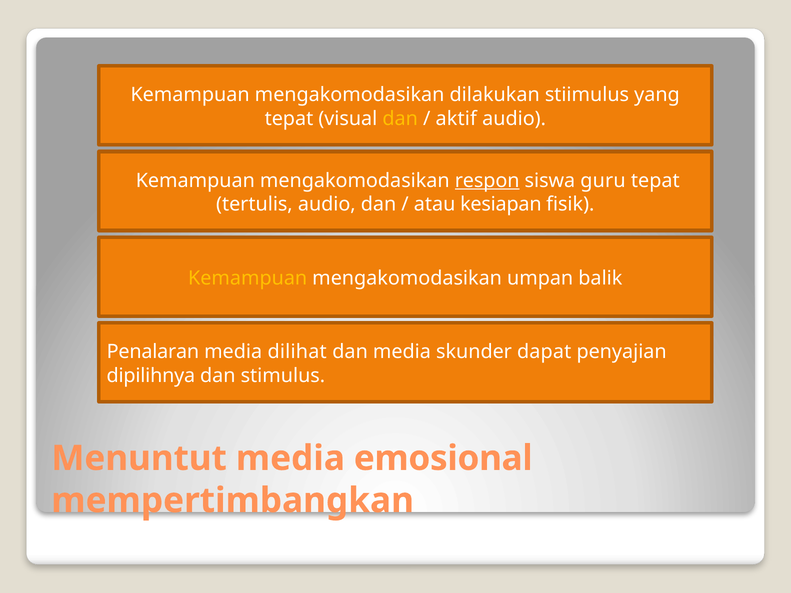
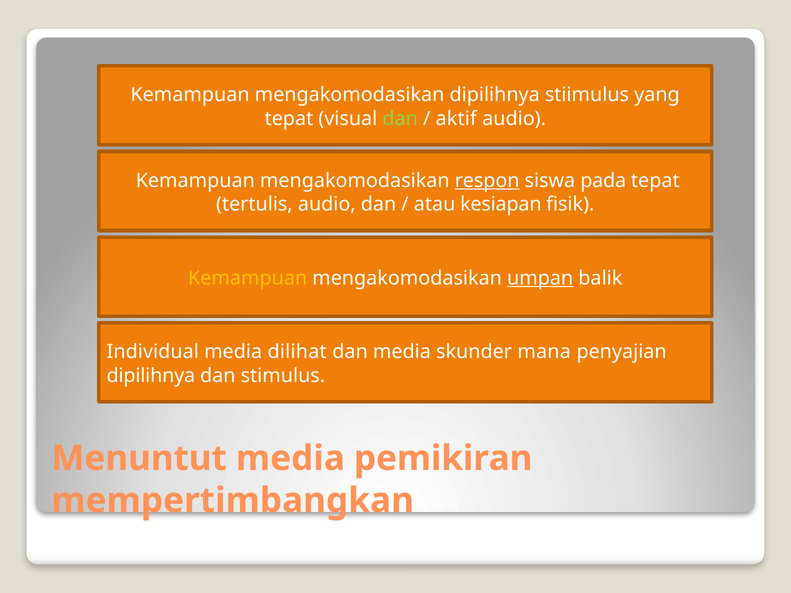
mengakomodasikan dilakukan: dilakukan -> dipilihnya
dan at (400, 119) colour: yellow -> light green
guru: guru -> pada
umpan underline: none -> present
Penalaran: Penalaran -> Individual
dapat: dapat -> mana
emosional: emosional -> pemikiran
